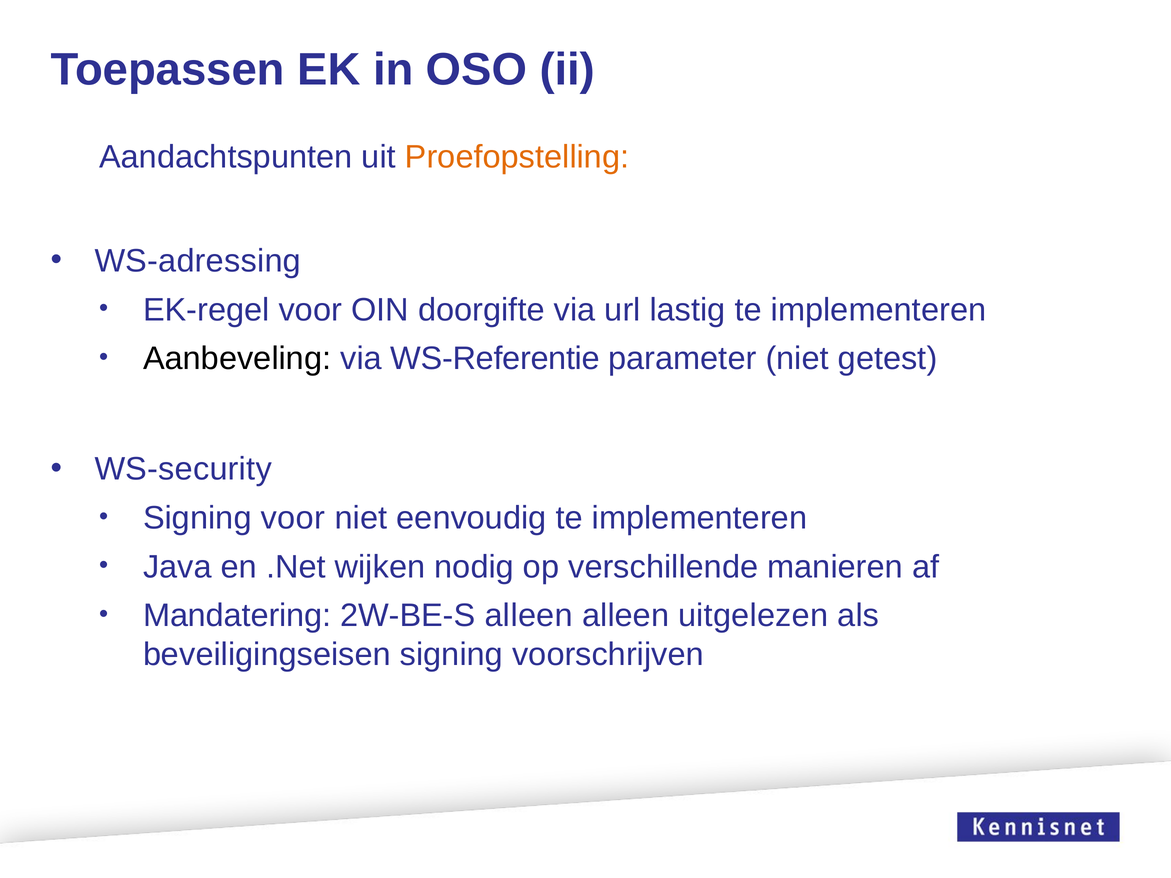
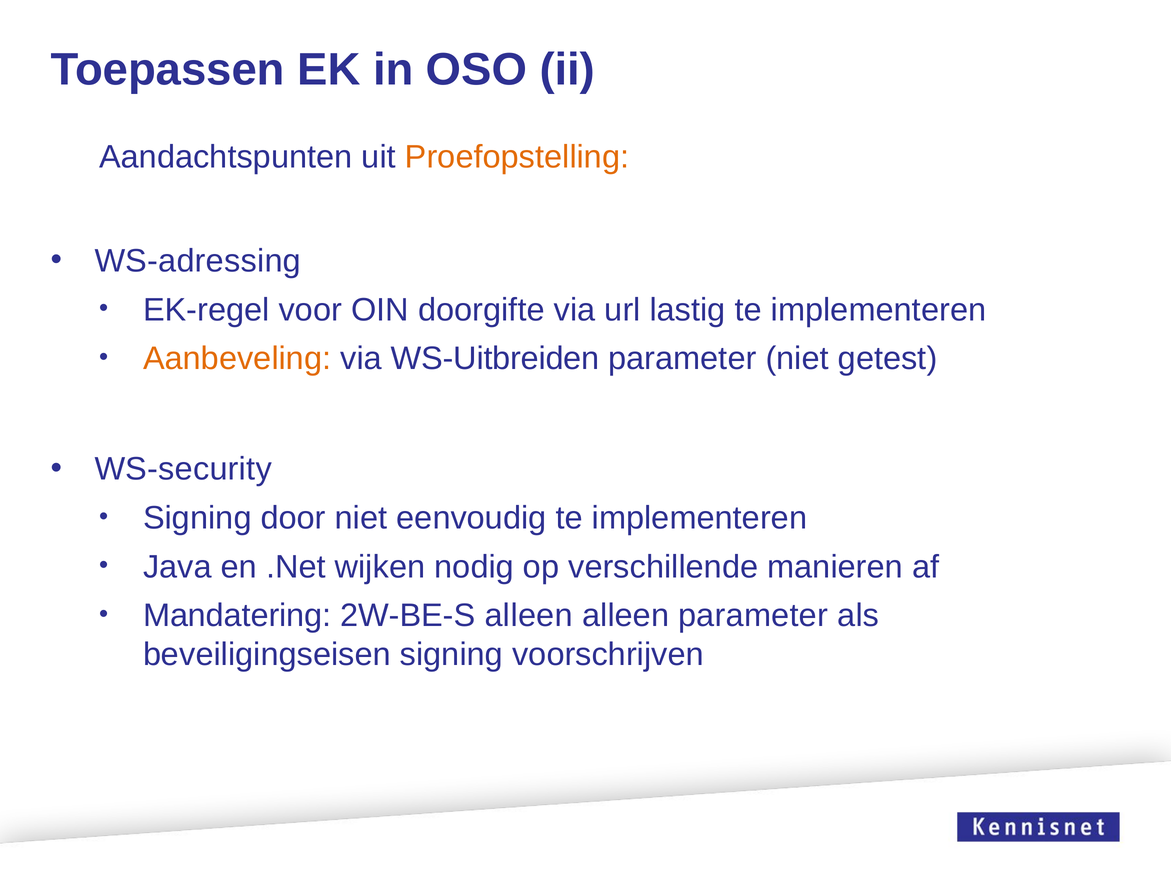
Aanbeveling colour: black -> orange
WS-Referentie: WS-Referentie -> WS-Uitbreiden
Signing voor: voor -> door
alleen uitgelezen: uitgelezen -> parameter
